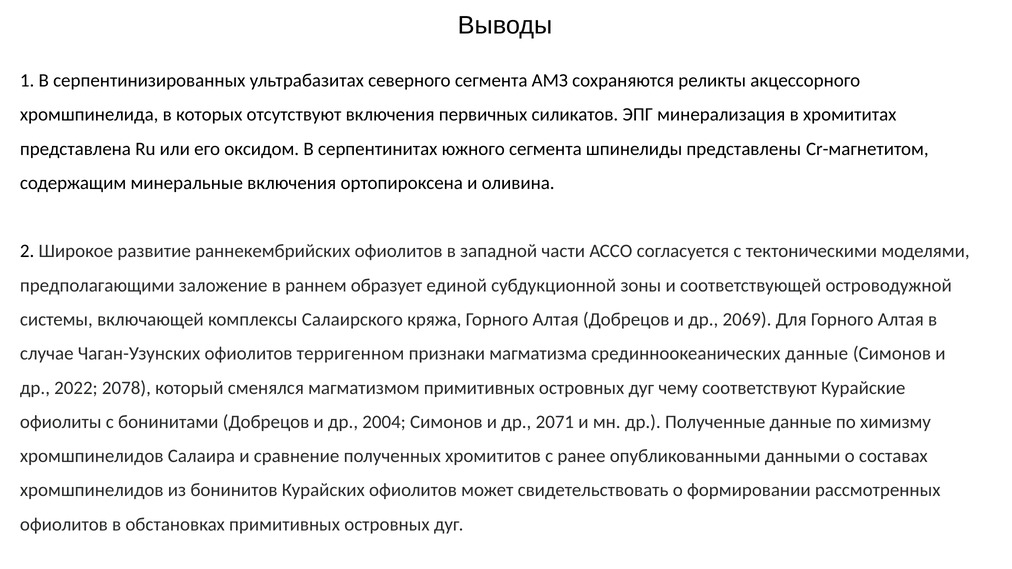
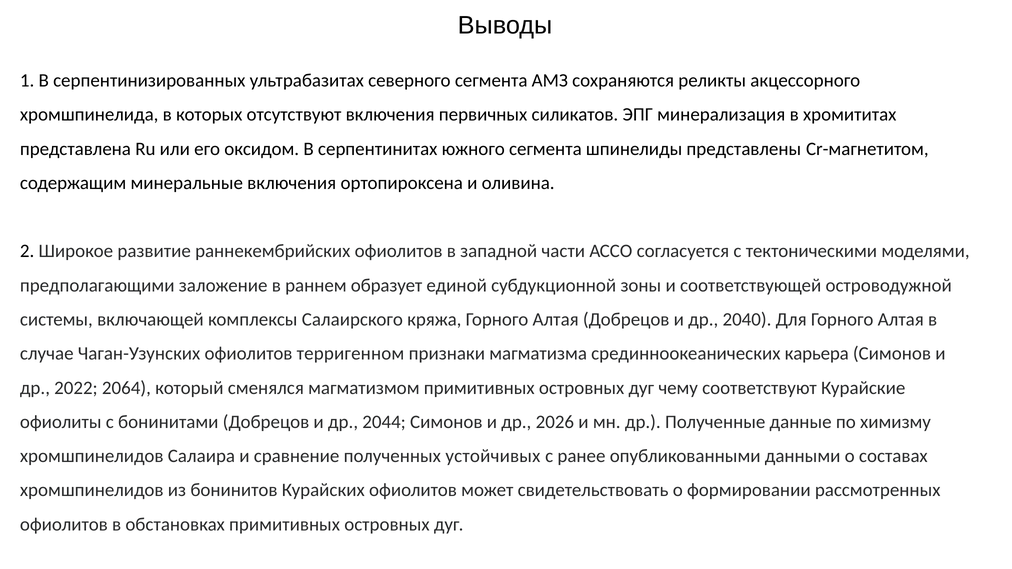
2069: 2069 -> 2040
срединноокеанических данные: данные -> карьера
2078: 2078 -> 2064
2004: 2004 -> 2044
2071: 2071 -> 2026
хромититов: хромититов -> устойчивых
